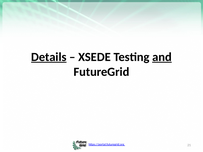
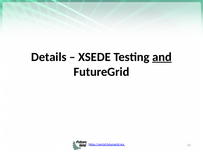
Details underline: present -> none
